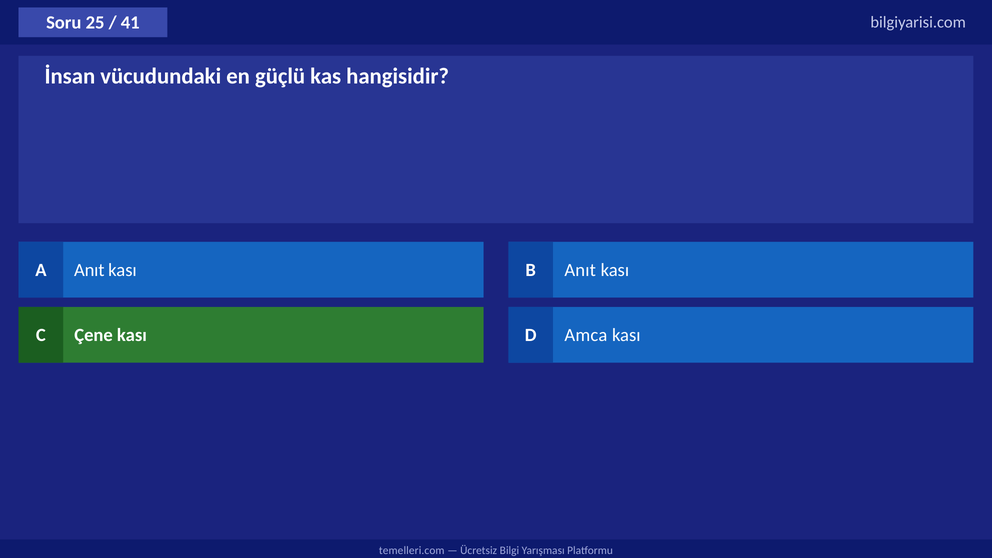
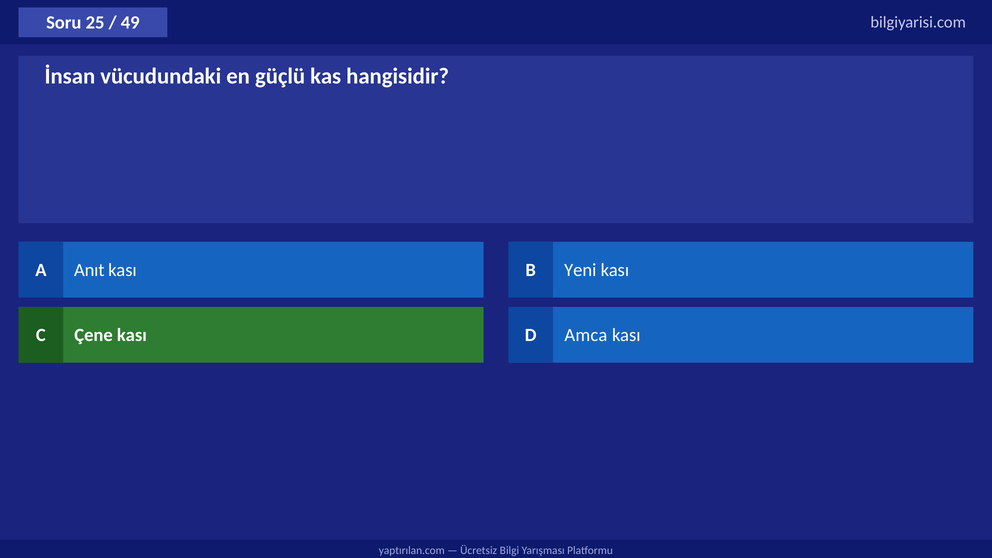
41: 41 -> 49
B Anıt: Anıt -> Yeni
temelleri.com: temelleri.com -> yaptırılan.com
